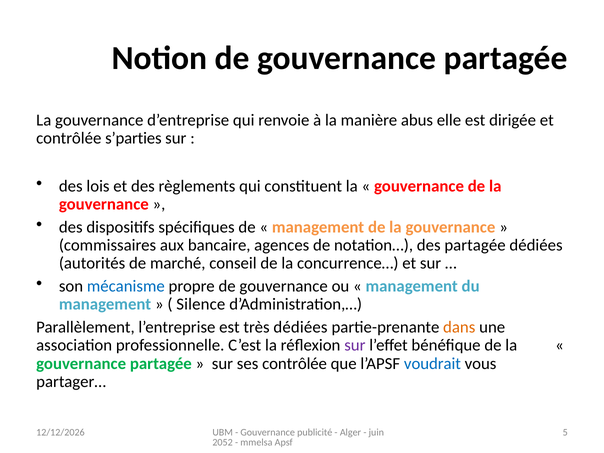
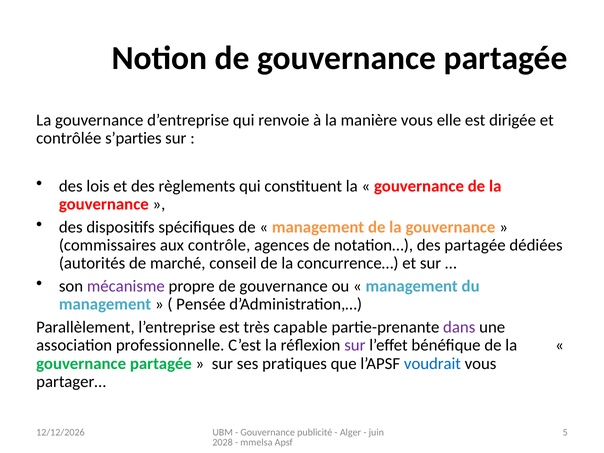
manière abus: abus -> vous
bancaire: bancaire -> contrôle
mécanisme colour: blue -> purple
Silence: Silence -> Pensée
très dédiées: dédiées -> capable
dans colour: orange -> purple
ses contrôlée: contrôlée -> pratiques
2052: 2052 -> 2028
